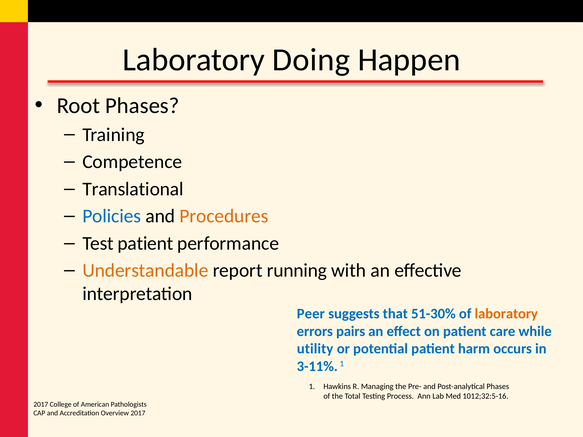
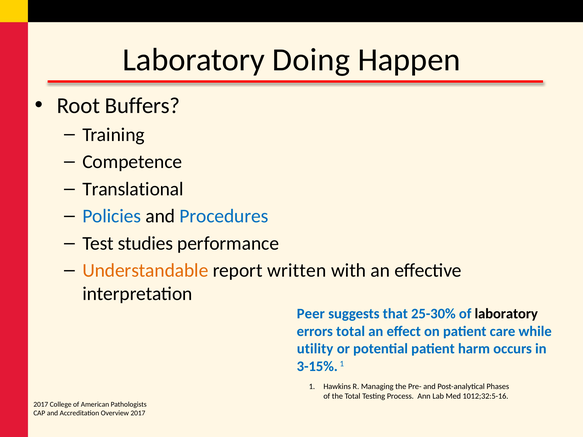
Root Phases: Phases -> Buffers
Procedures colour: orange -> blue
Test patient: patient -> studies
running: running -> written
51-30%: 51-30% -> 25-30%
laboratory at (506, 314) colour: orange -> black
errors pairs: pairs -> total
3-11%: 3-11% -> 3-15%
